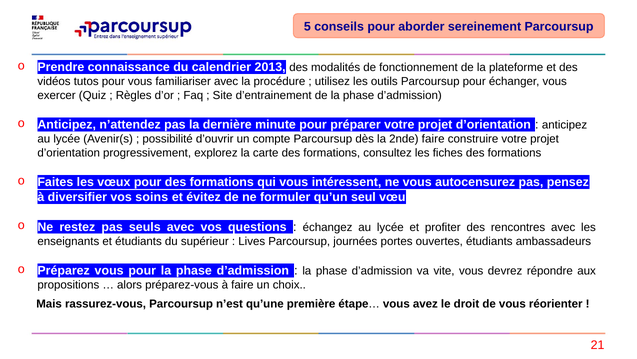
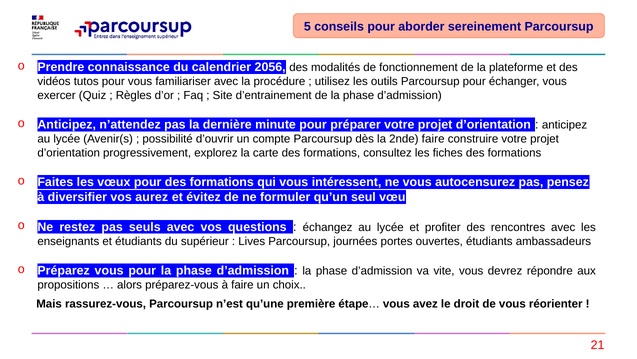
2013: 2013 -> 2056
soins: soins -> aurez
